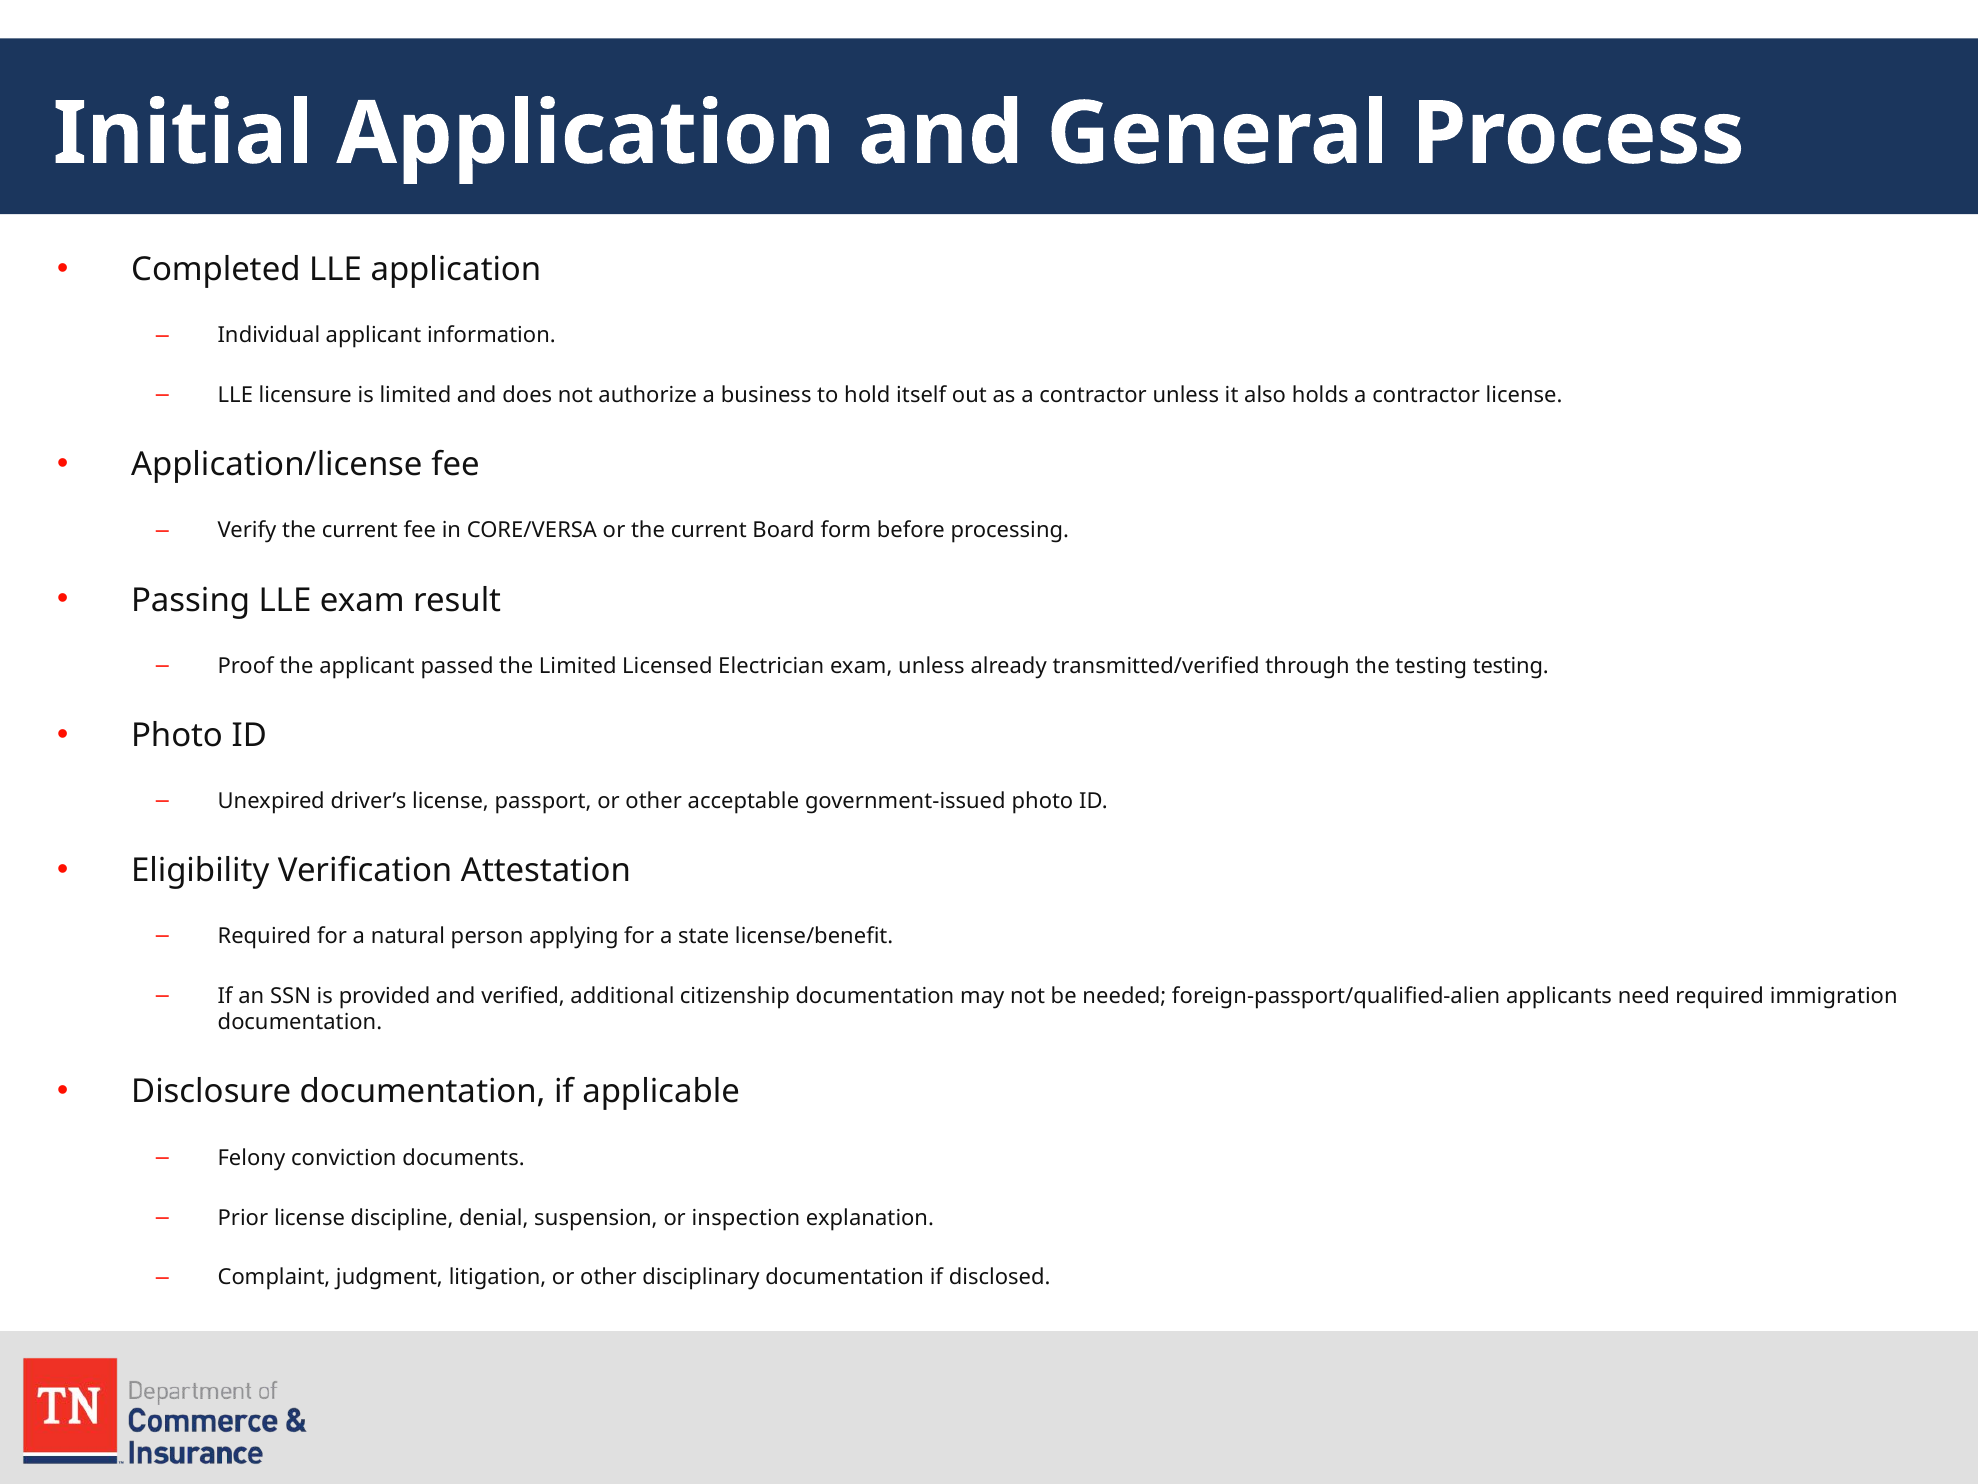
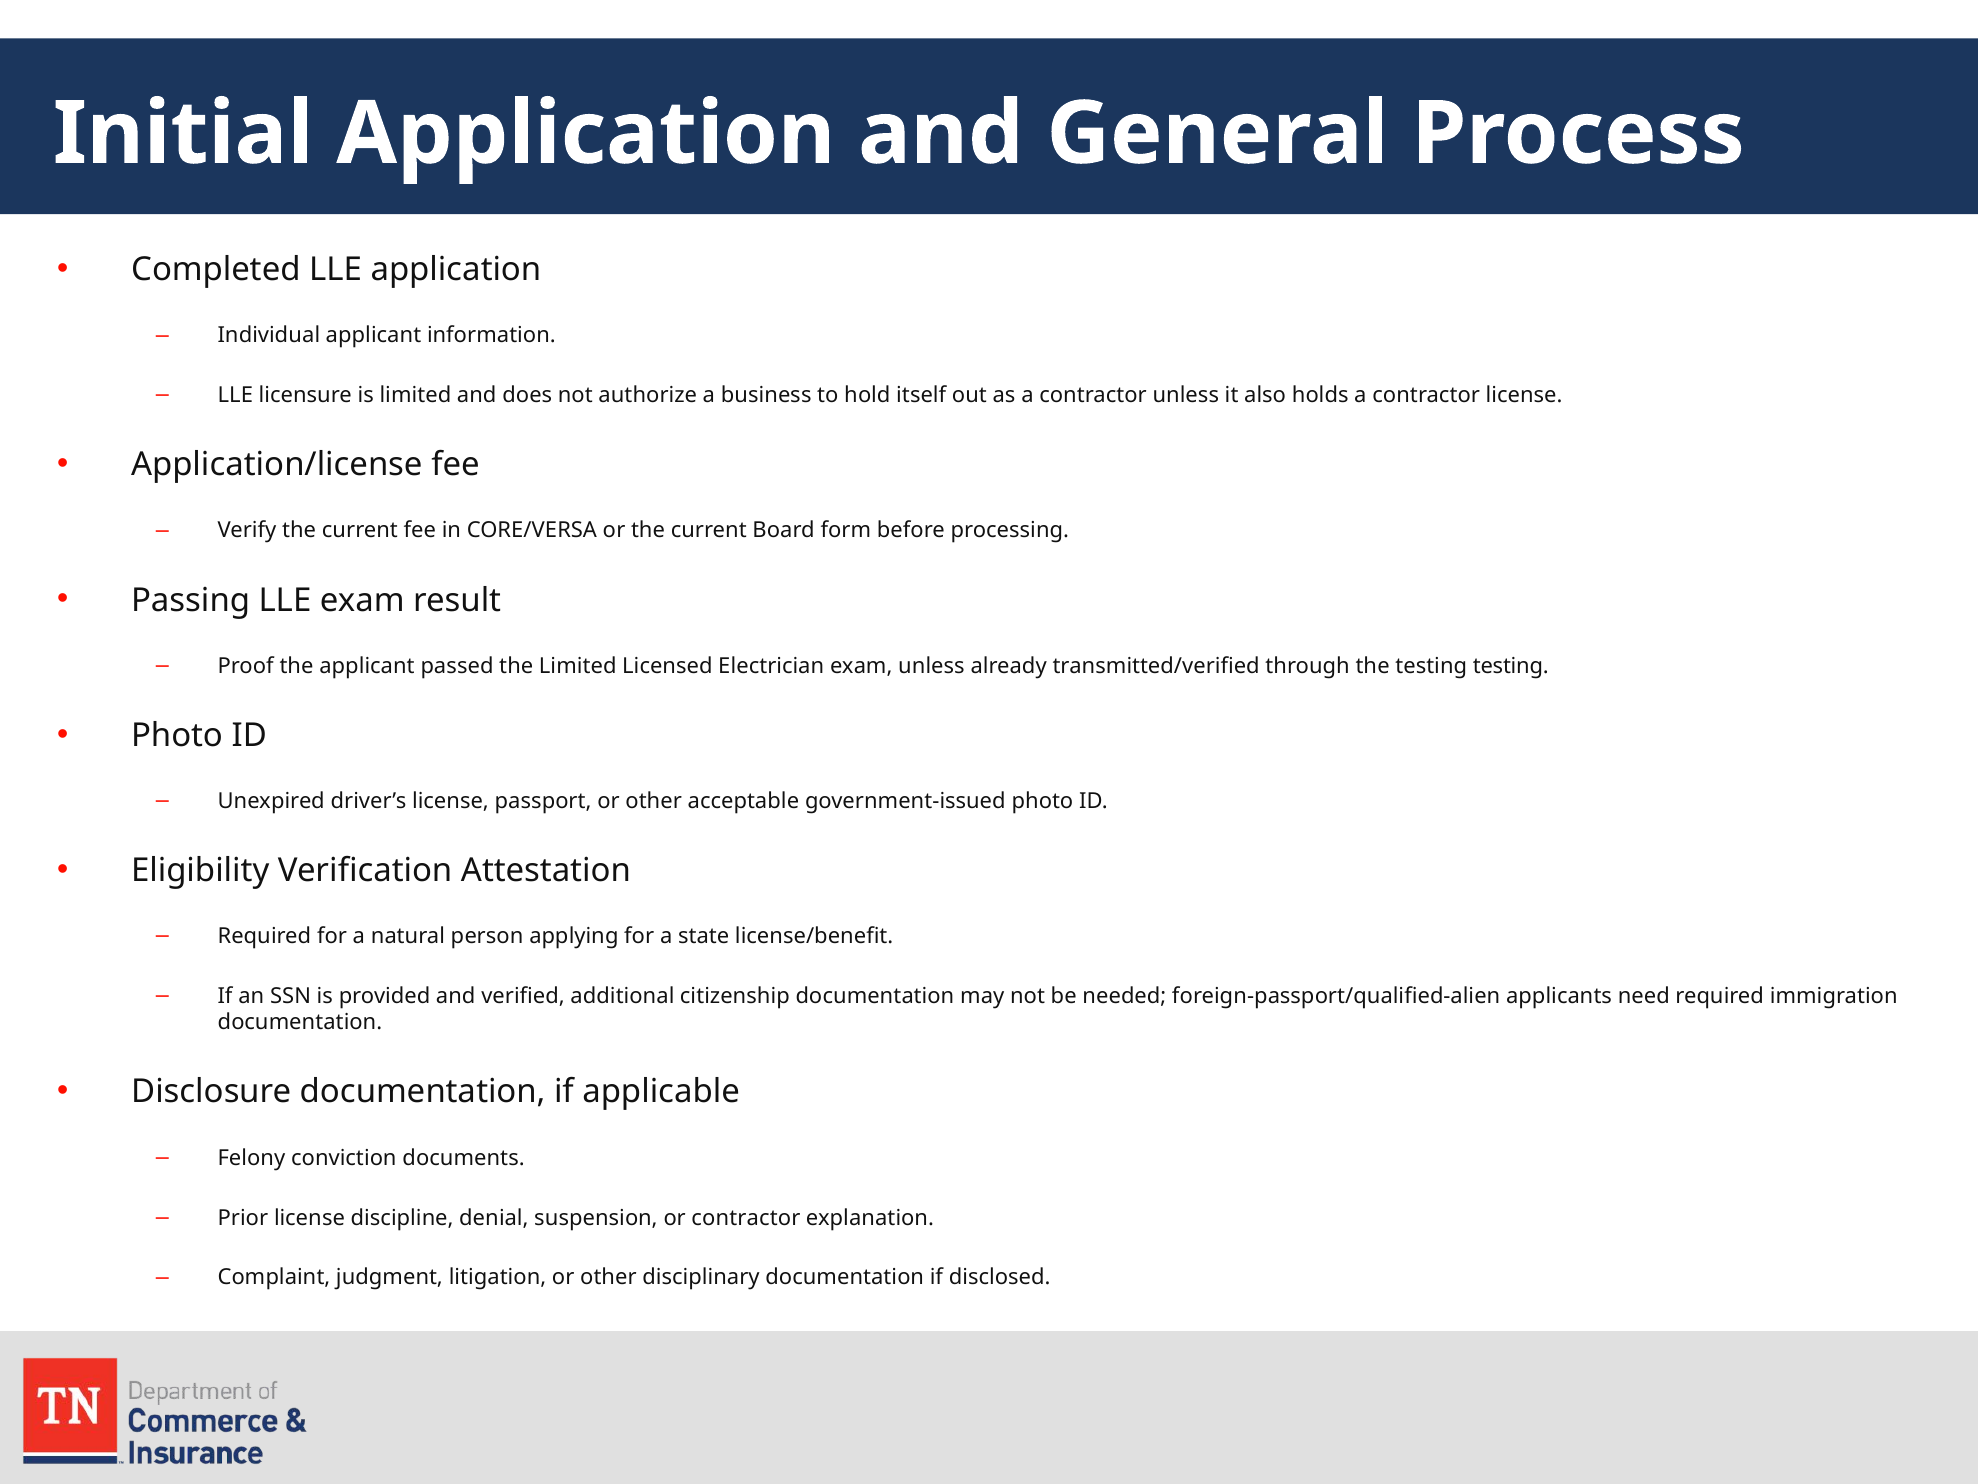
or inspection: inspection -> contractor
